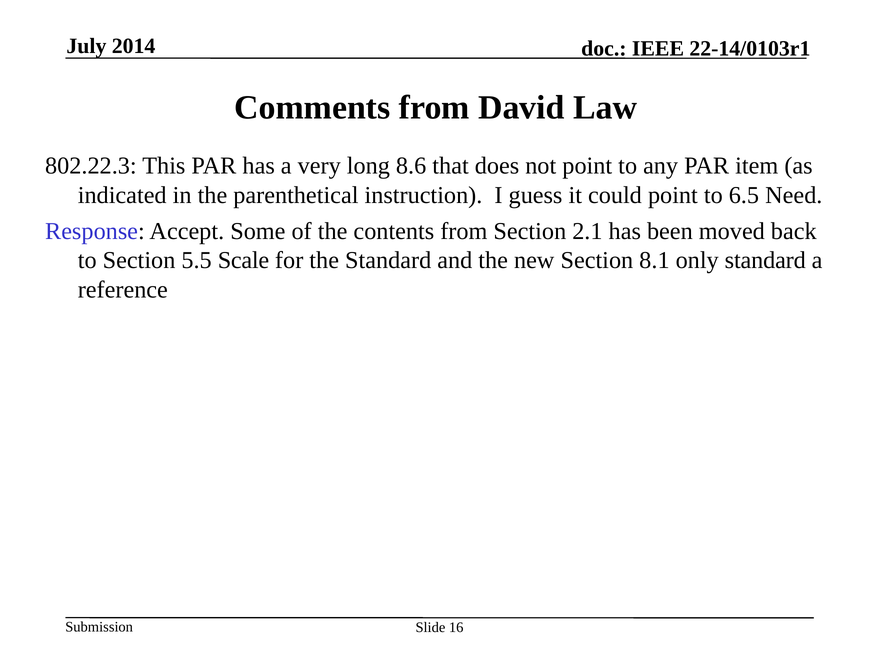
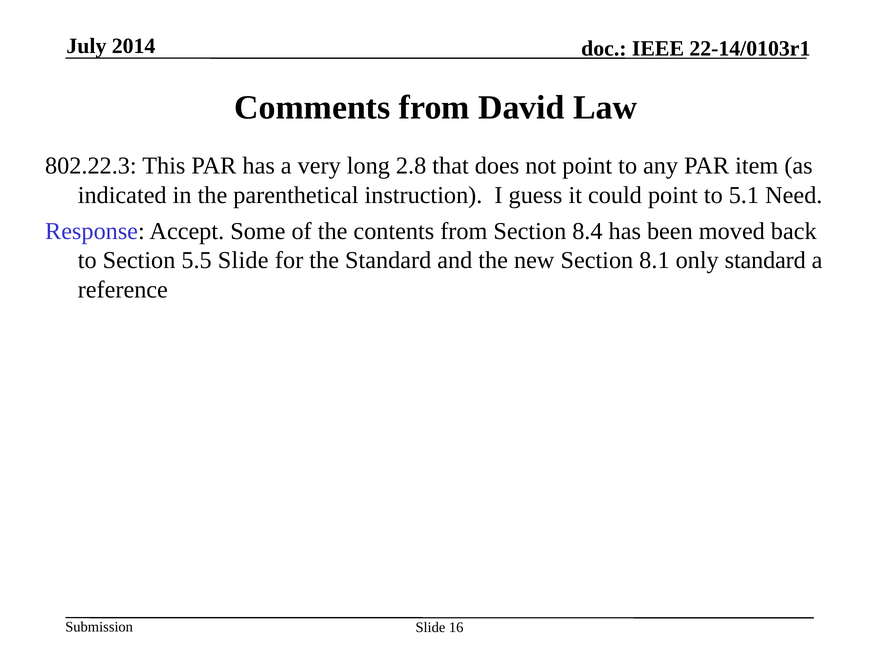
8.6: 8.6 -> 2.8
6.5: 6.5 -> 5.1
2.1: 2.1 -> 8.4
5.5 Scale: Scale -> Slide
